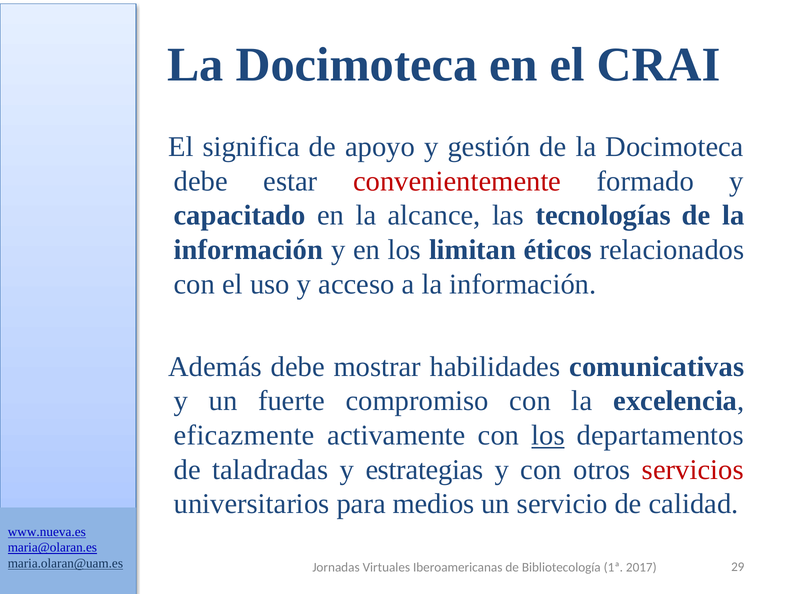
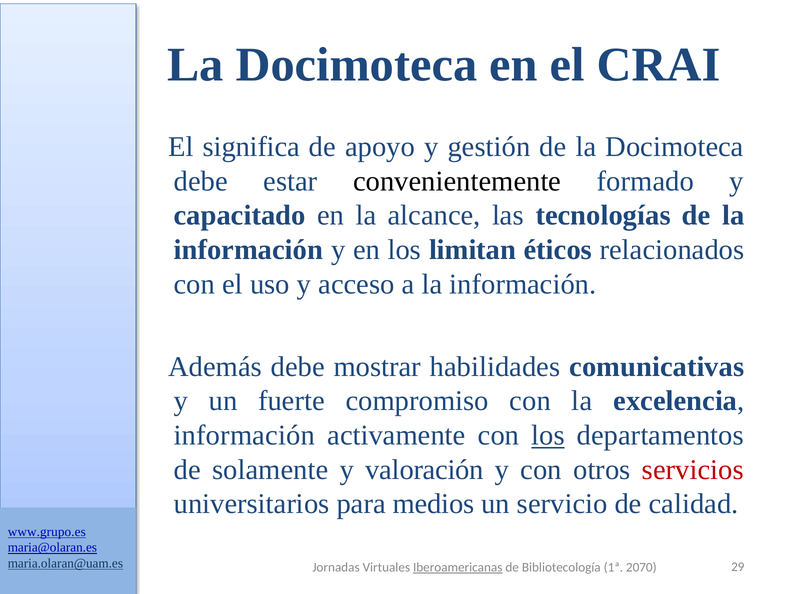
convenientemente colour: red -> black
eficazmente at (244, 435): eficazmente -> información
taladradas: taladradas -> solamente
estrategias: estrategias -> valoración
www.nueva.es: www.nueva.es -> www.grupo.es
Iberoamericanas underline: none -> present
2017: 2017 -> 2070
